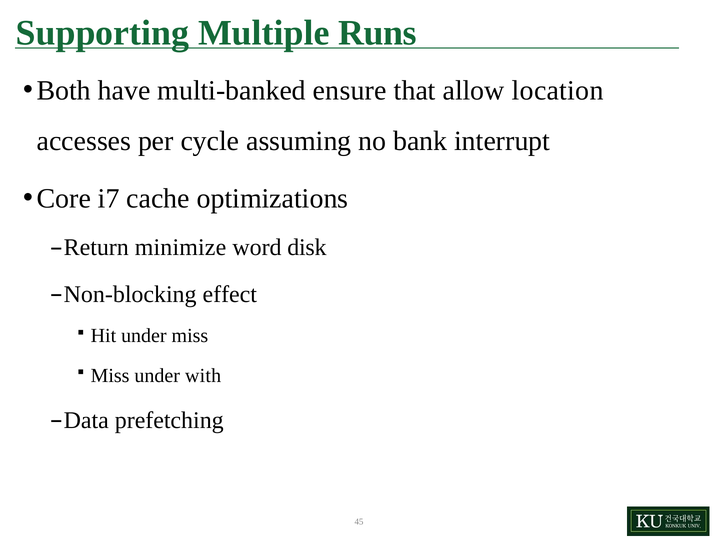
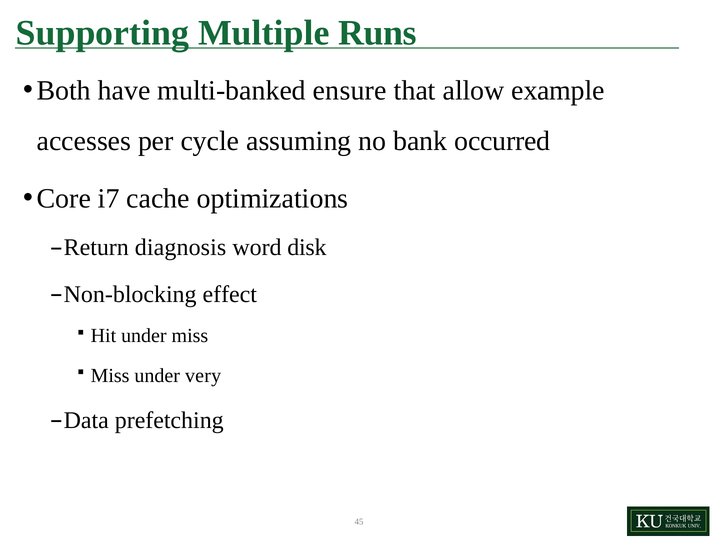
location: location -> example
interrupt: interrupt -> occurred
minimize: minimize -> diagnosis
with: with -> very
